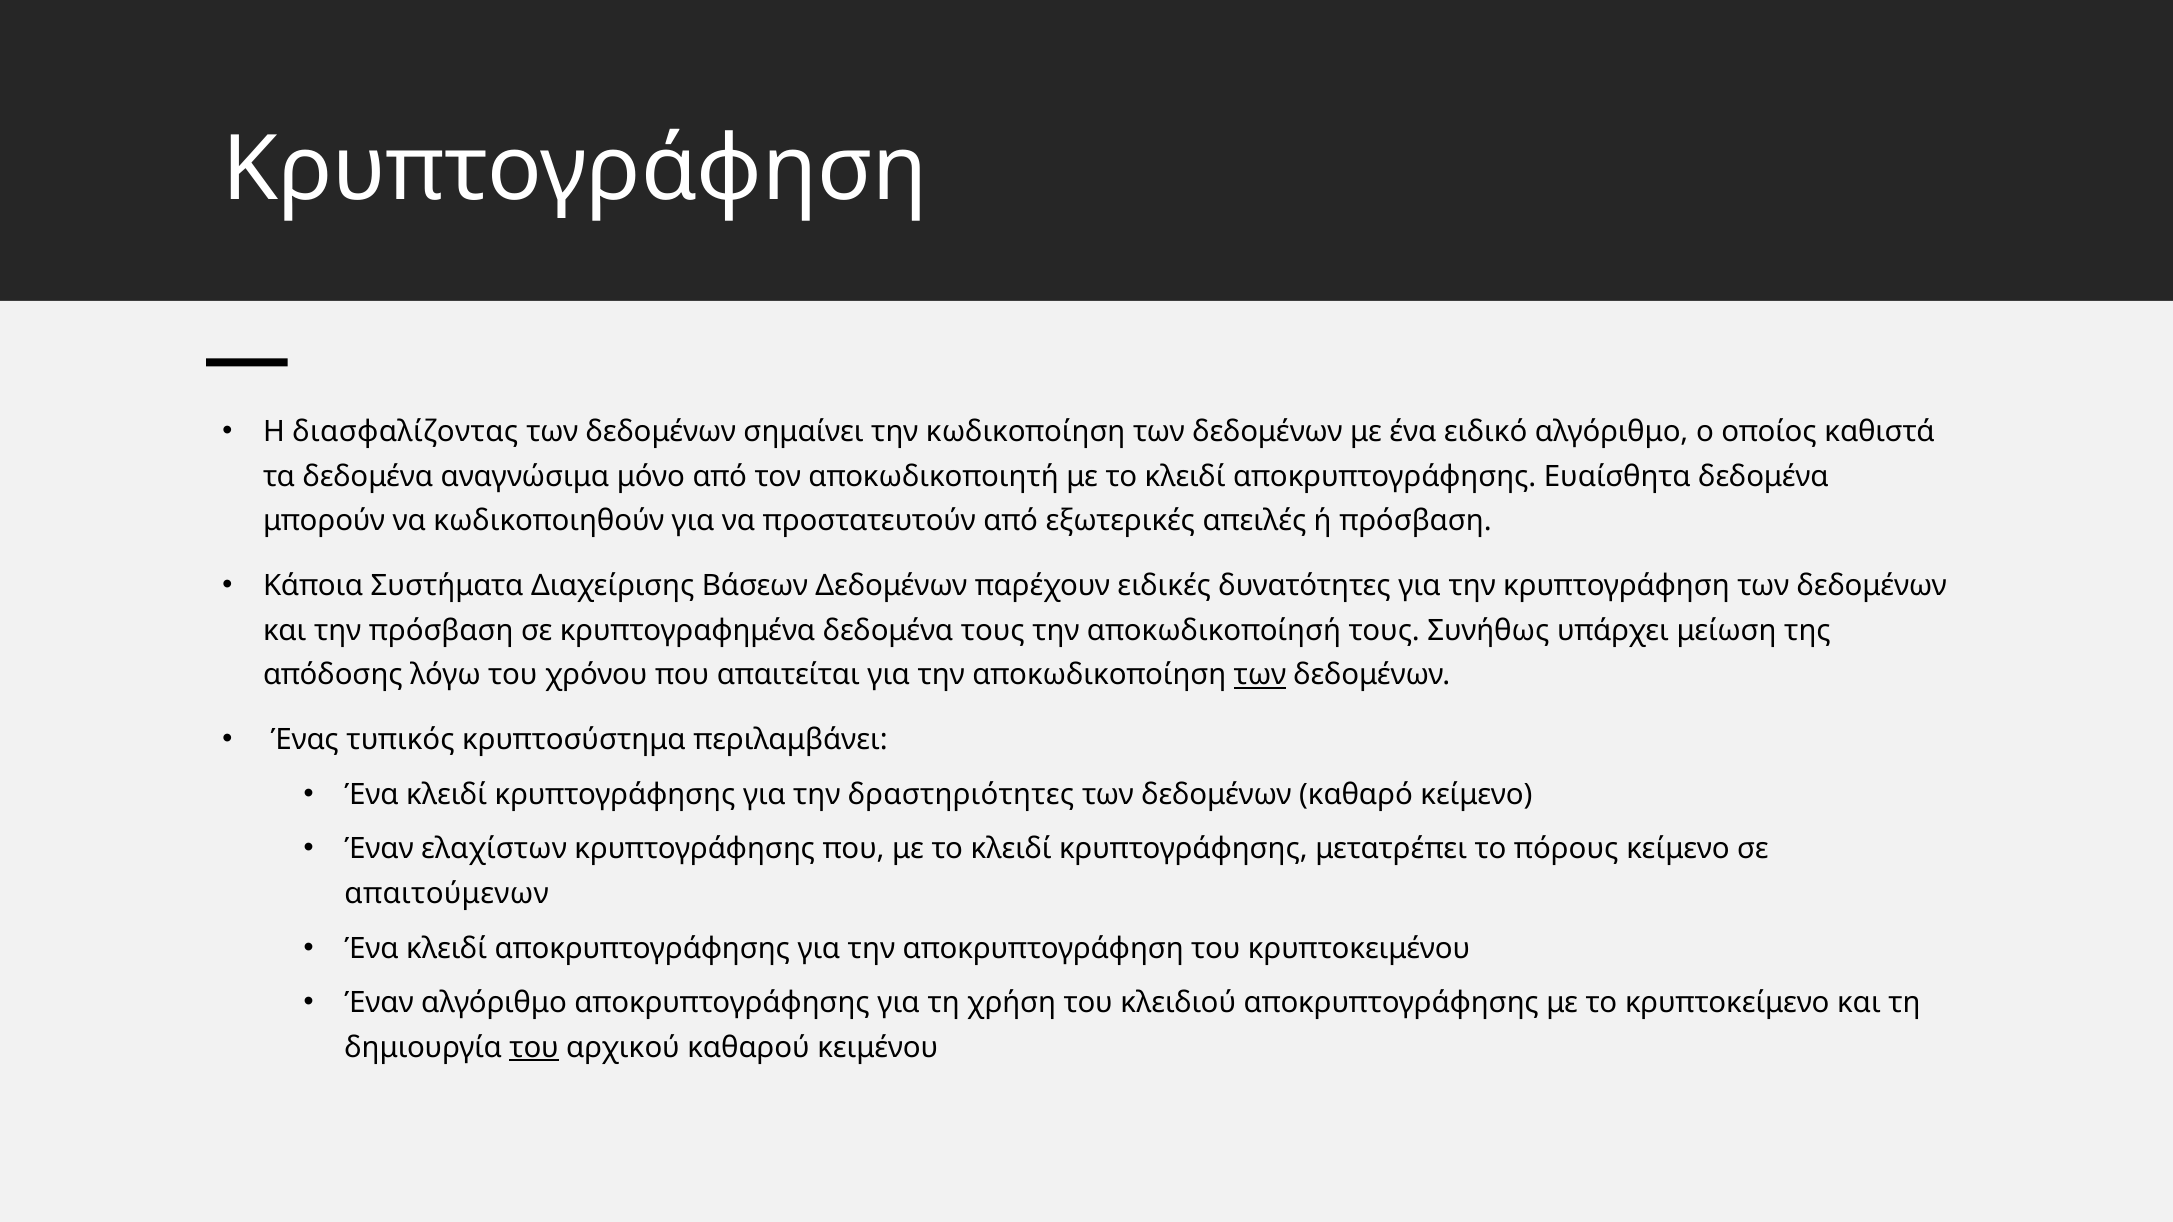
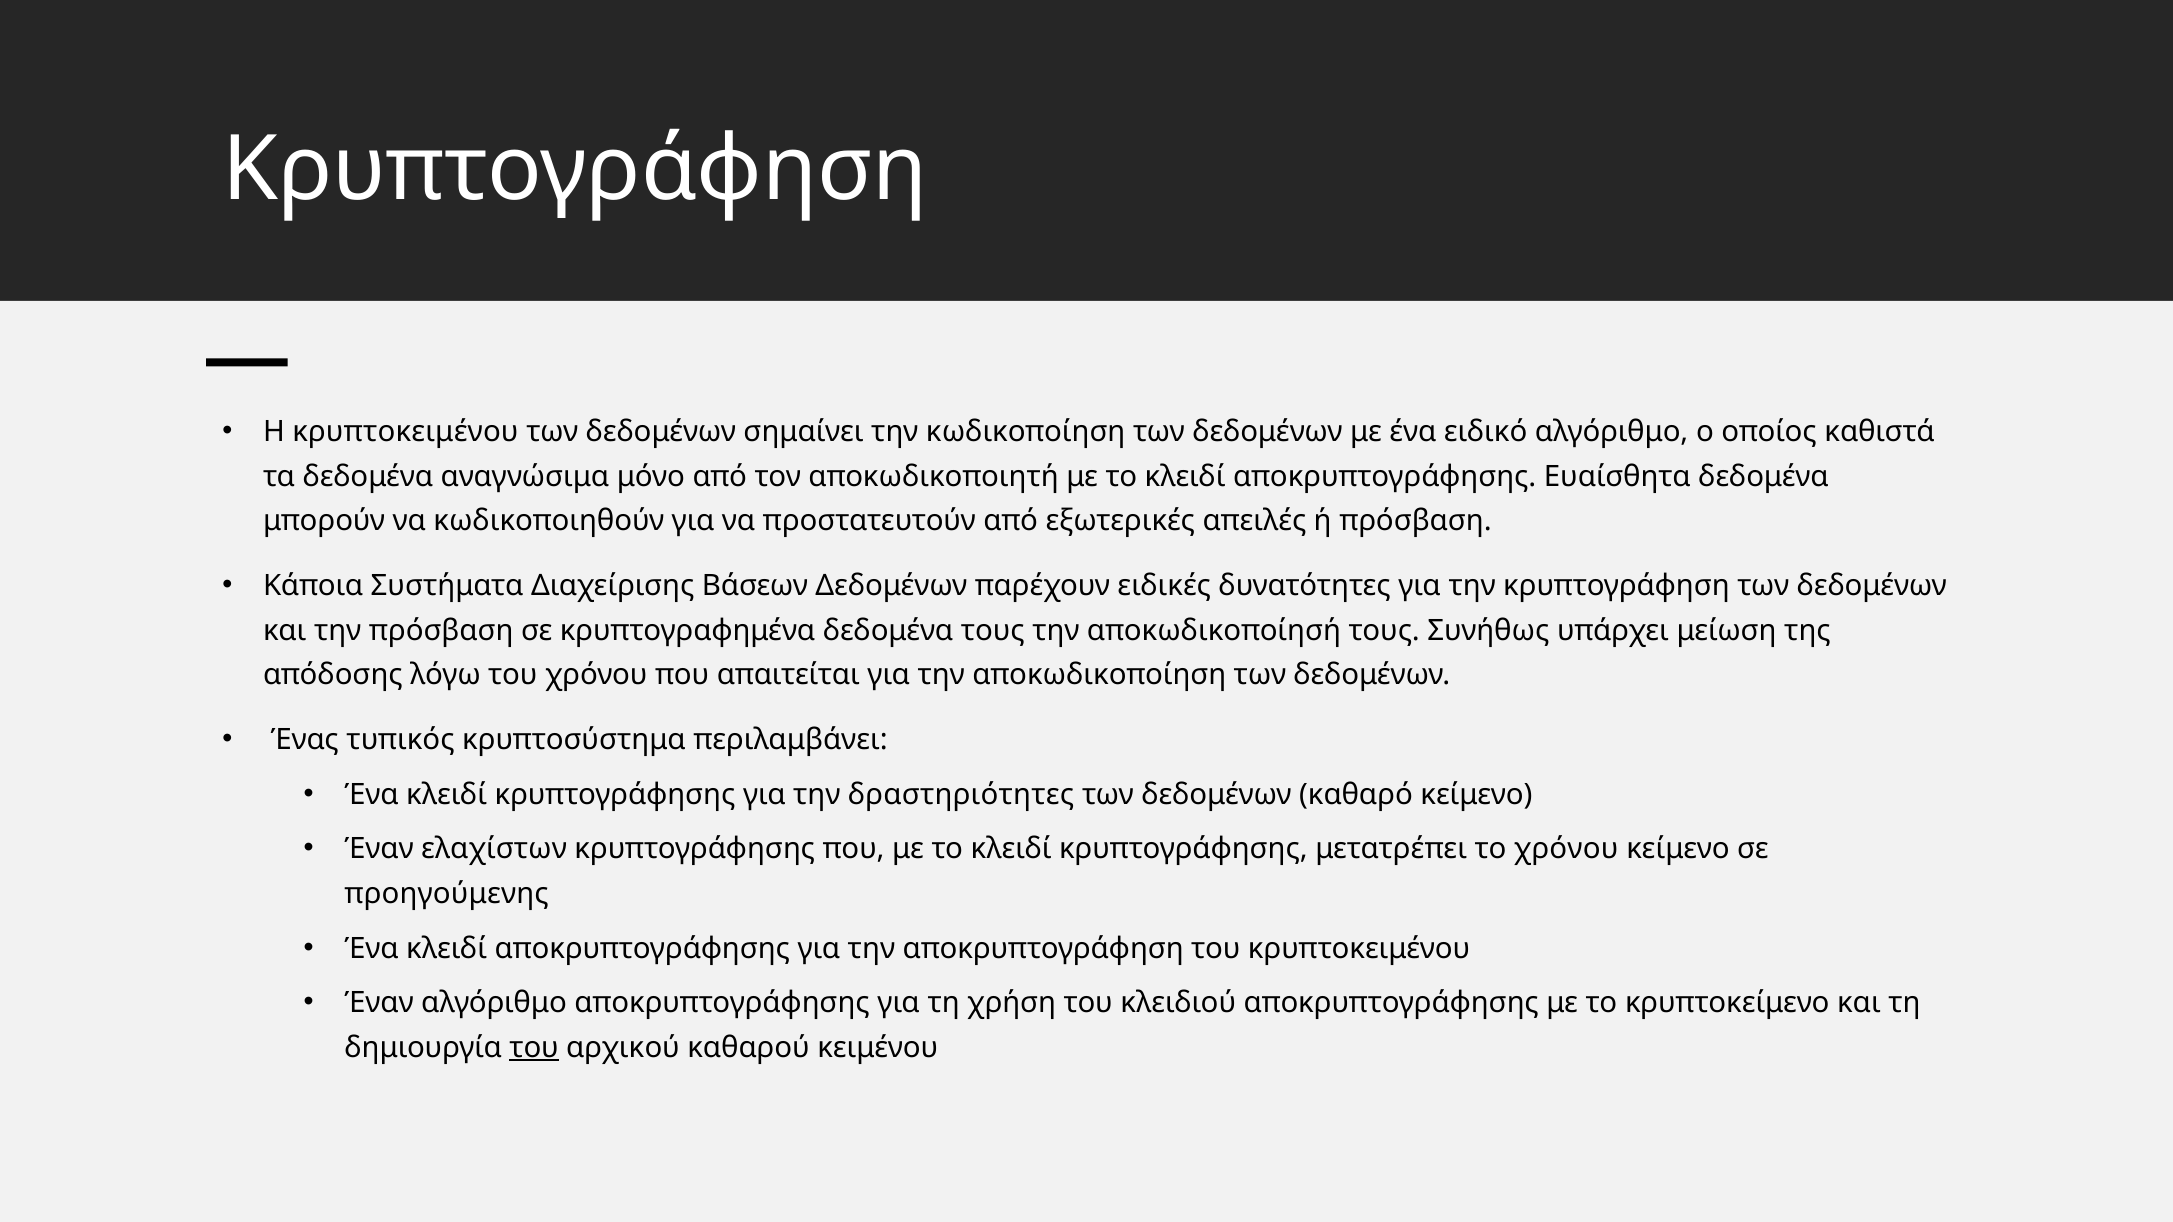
Η διασφαλίζοντας: διασφαλίζοντας -> κρυπτοκειμένου
των at (1260, 675) underline: present -> none
το πόρους: πόρους -> χρόνου
απαιτούμενων: απαιτούμενων -> προηγούμενης
